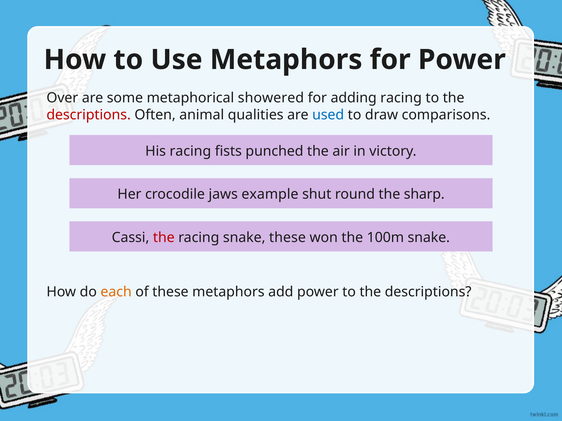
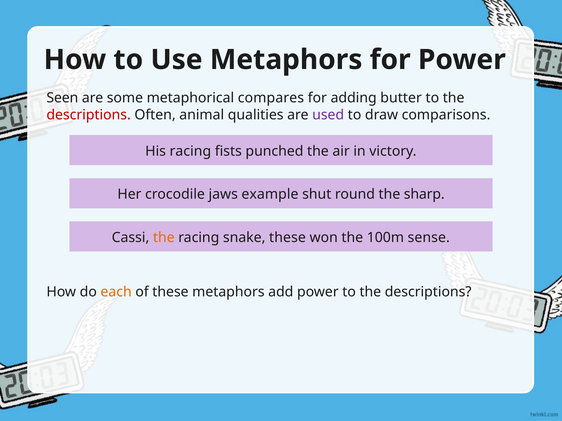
Over: Over -> Seen
showered: showered -> compares
adding racing: racing -> butter
used colour: blue -> purple
the at (164, 238) colour: red -> orange
100m snake: snake -> sense
